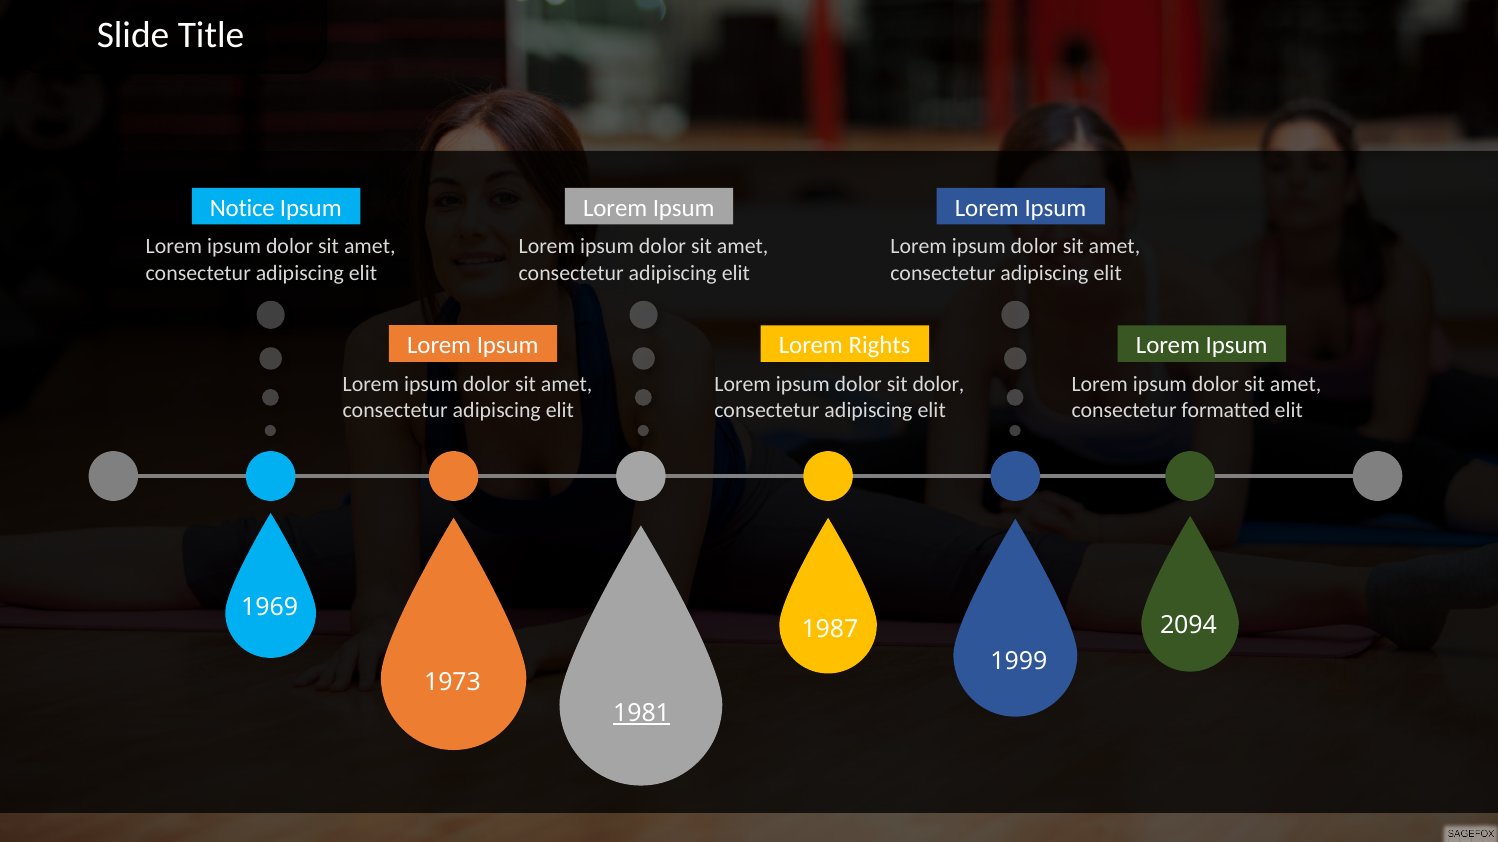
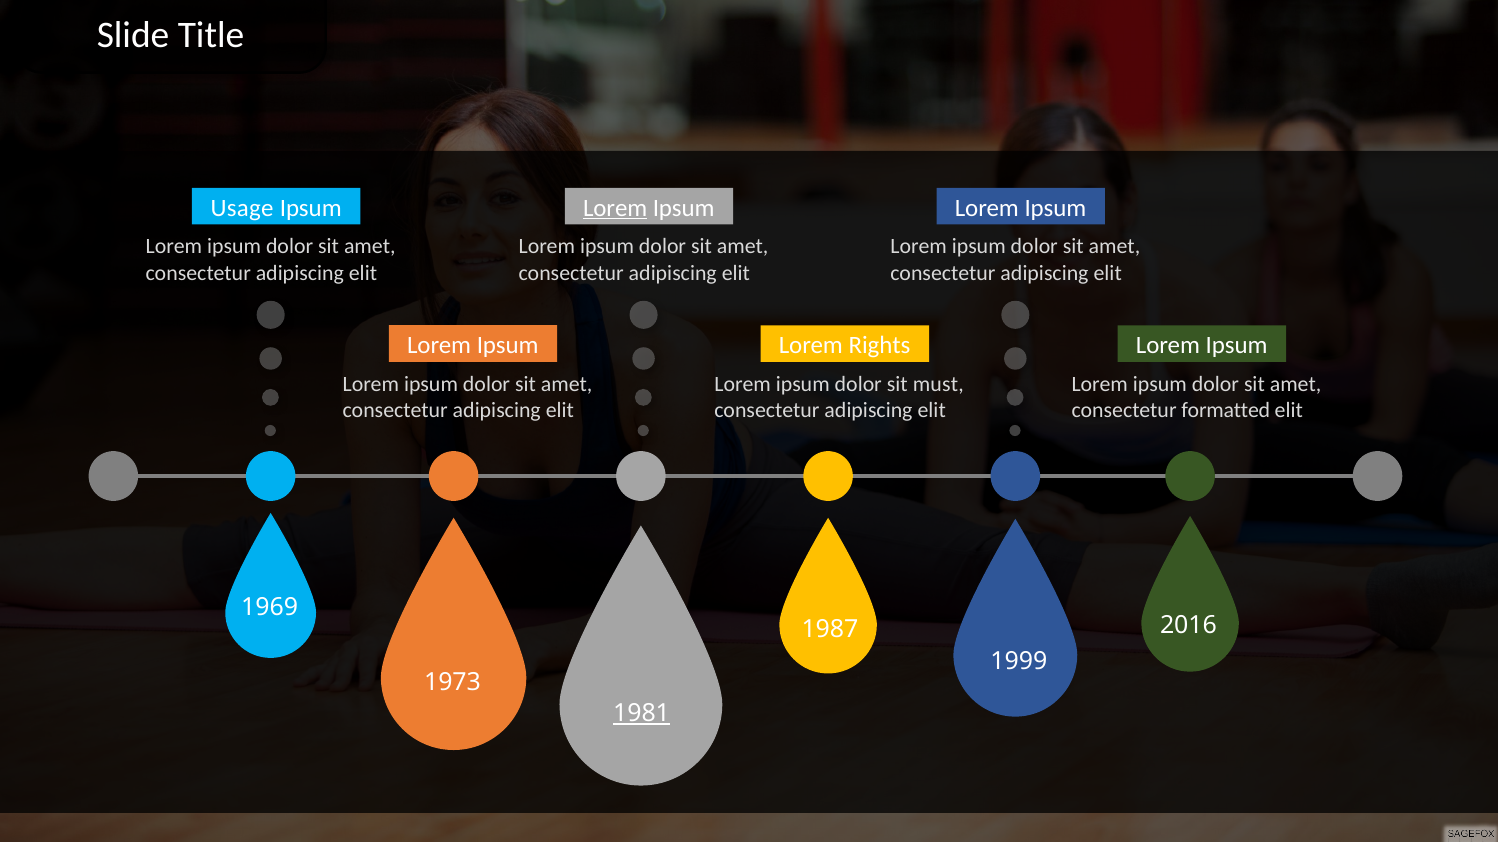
Notice: Notice -> Usage
Lorem at (615, 208) underline: none -> present
sit dolor: dolor -> must
2094: 2094 -> 2016
